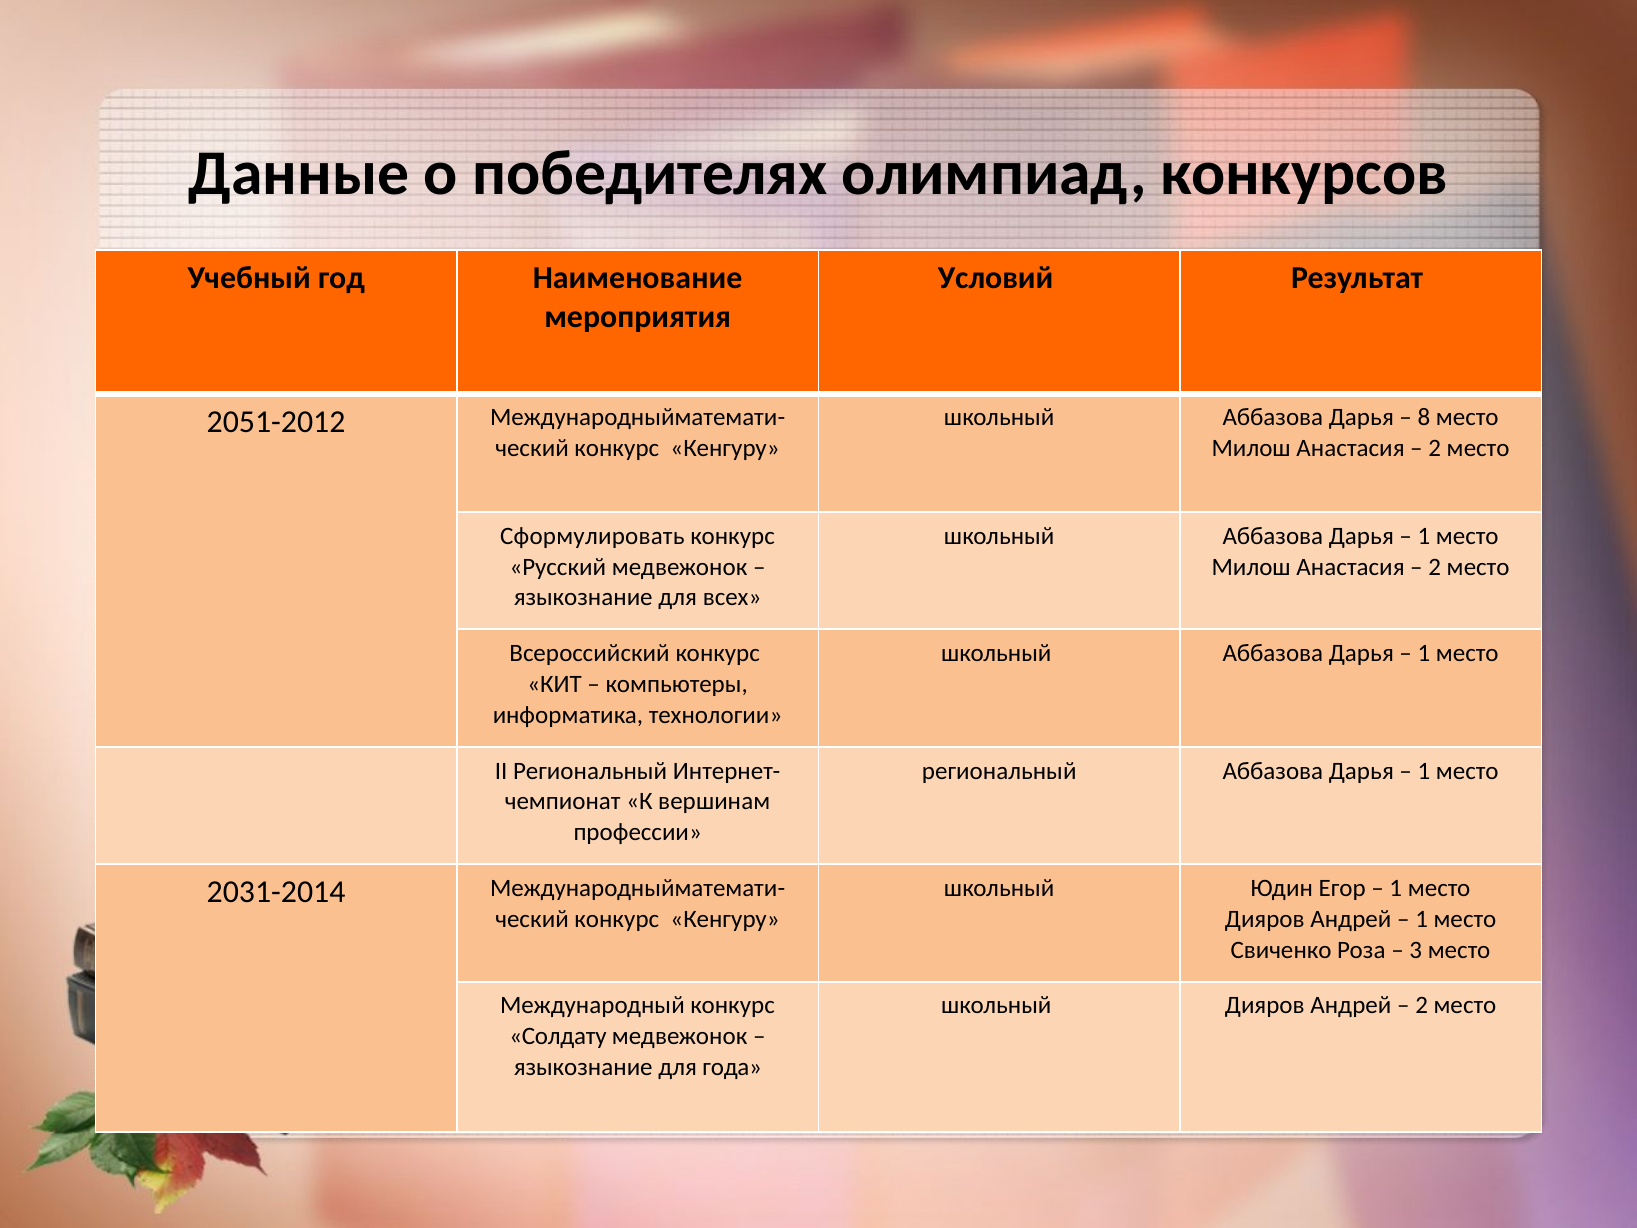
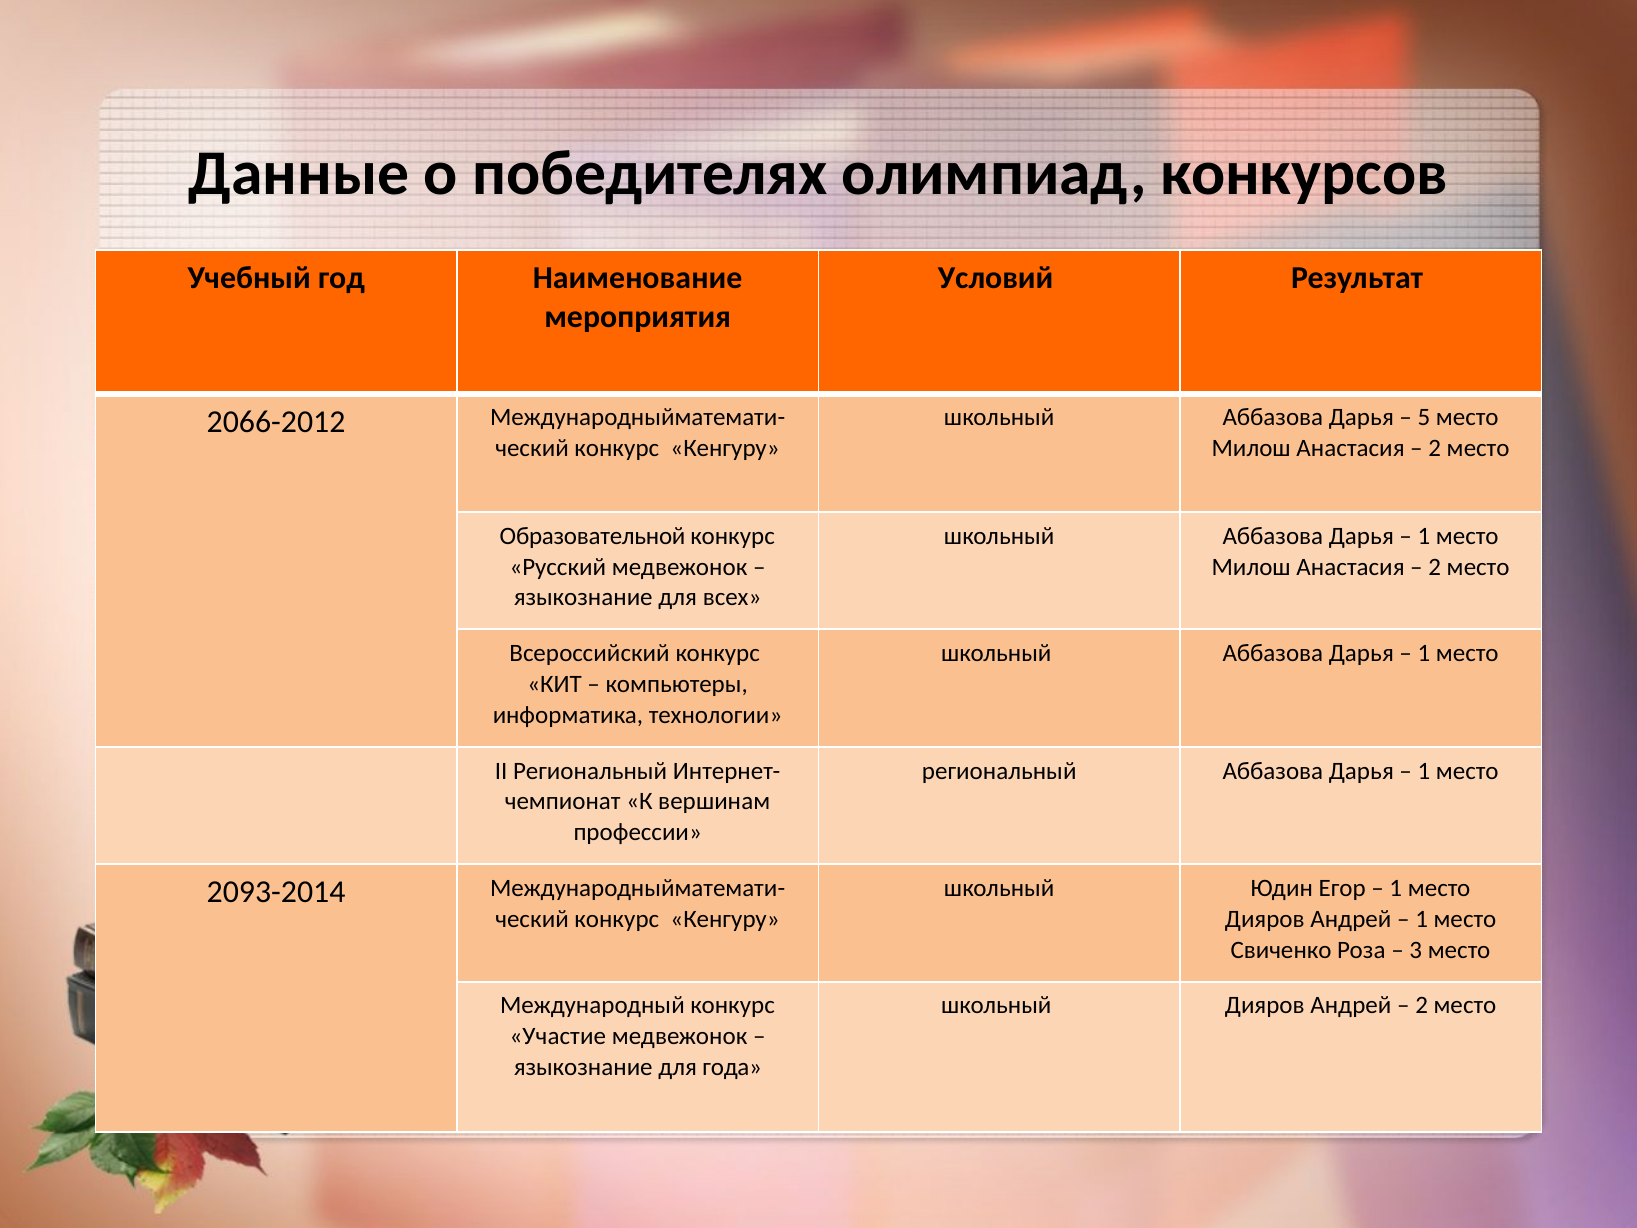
8: 8 -> 5
2051-2012: 2051-2012 -> 2066-2012
Сформулировать: Сформулировать -> Образовательной
2031-2014: 2031-2014 -> 2093-2014
Солдату: Солдату -> Участие
